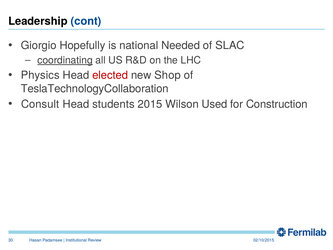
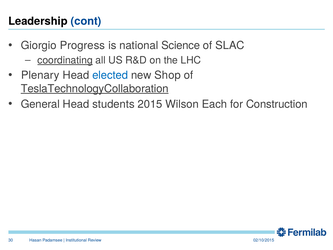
Hopefully: Hopefully -> Progress
Needed: Needed -> Science
Physics: Physics -> Plenary
elected colour: red -> blue
TeslaTechnologyCollaboration underline: none -> present
Consult: Consult -> General
Used: Used -> Each
